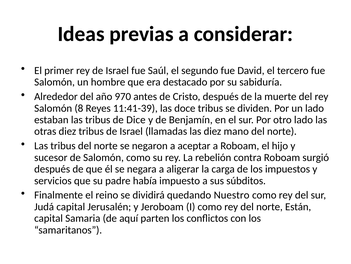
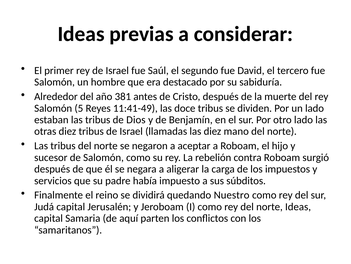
970: 970 -> 381
8: 8 -> 5
11:41-39: 11:41-39 -> 11:41-49
Dice: Dice -> Dios
norte Están: Están -> Ideas
